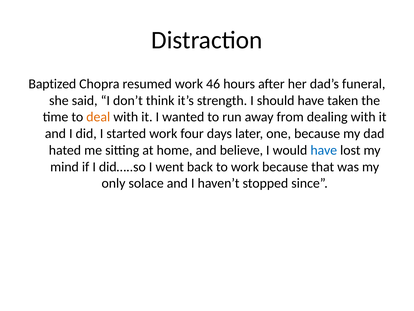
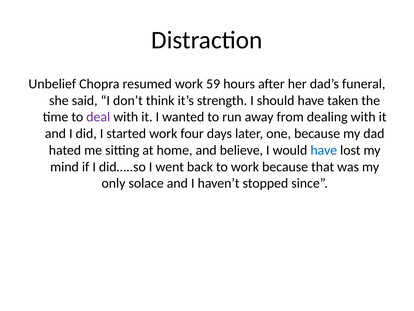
Baptized: Baptized -> Unbelief
46: 46 -> 59
deal colour: orange -> purple
